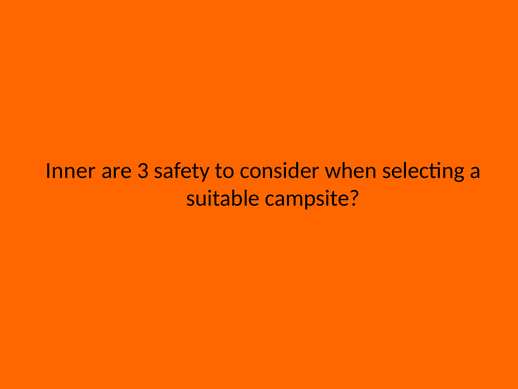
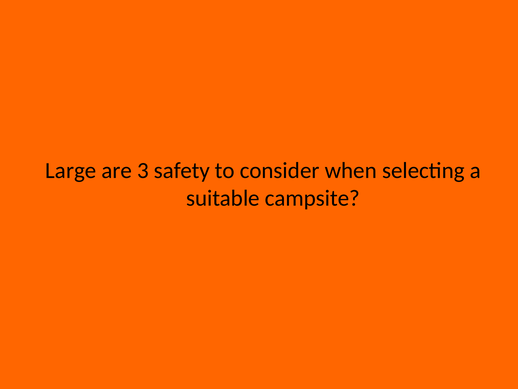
Inner: Inner -> Large
